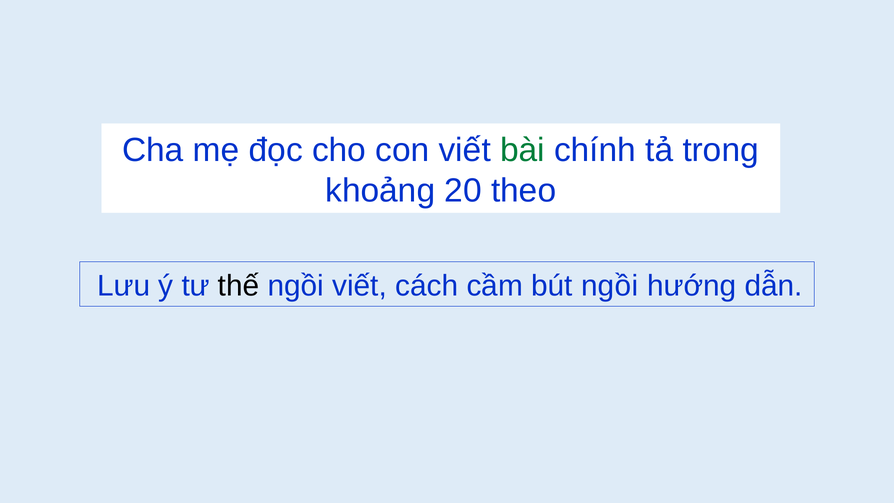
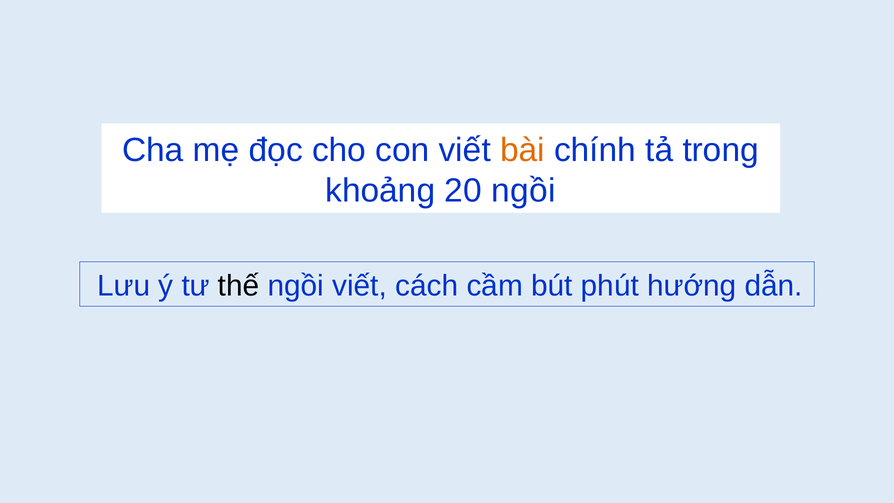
bài colour: green -> orange
20 theo: theo -> ngồi
bút ngồi: ngồi -> phút
